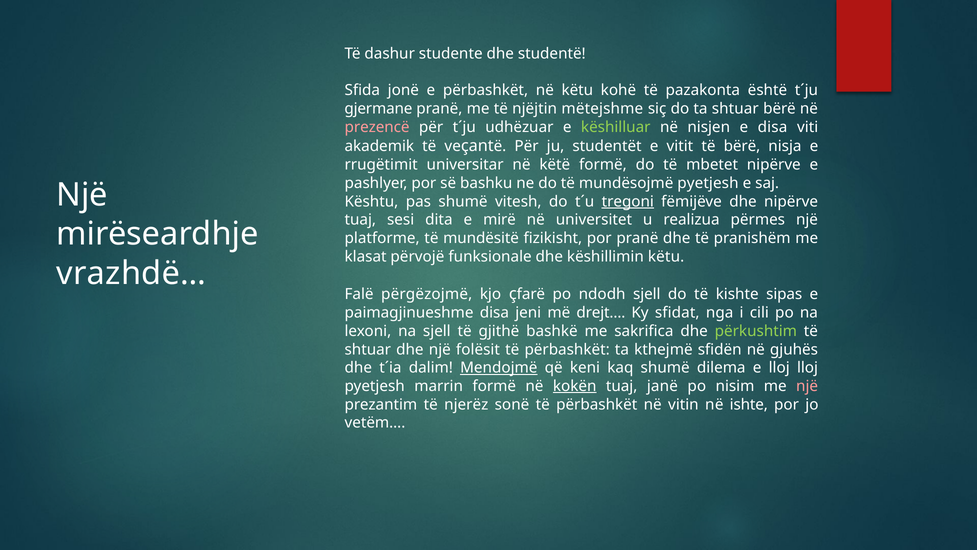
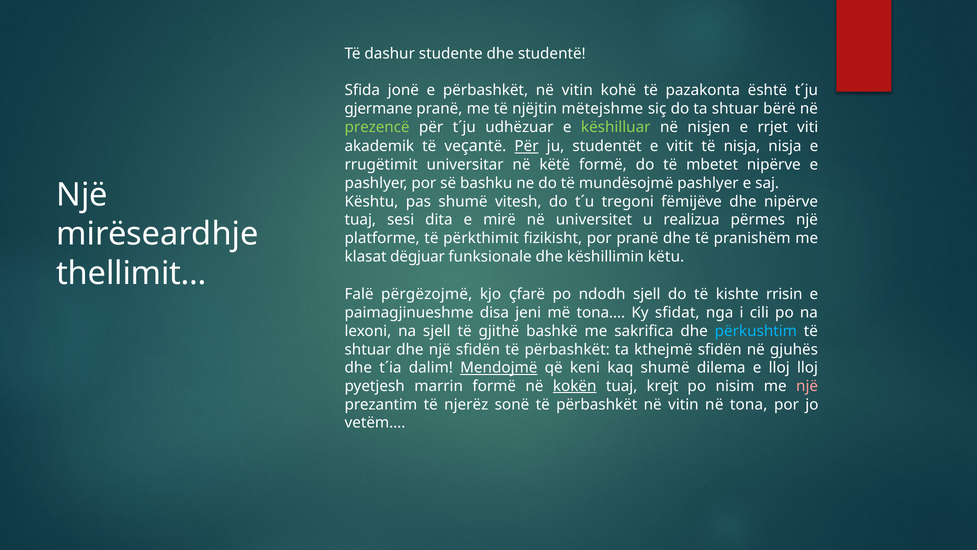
e përbashkët në këtu: këtu -> vitin
prezencë colour: pink -> light green
e disa: disa -> rrjet
Për at (527, 146) underline: none -> present
të bërë: bërë -> nisja
mundësojmë pyetjesh: pyetjesh -> pashlyer
tregoni underline: present -> none
mundësitë: mundësitë -> përkthimit
përvojë: përvojë -> dëgjuar
vrazhdë…: vrazhdë… -> thellimit…
sipas: sipas -> rrisin
drejt…: drejt… -> tona…
përkushtim colour: light green -> light blue
një folësit: folësit -> sfidën
janë: janë -> krejt
ishte: ishte -> tona
